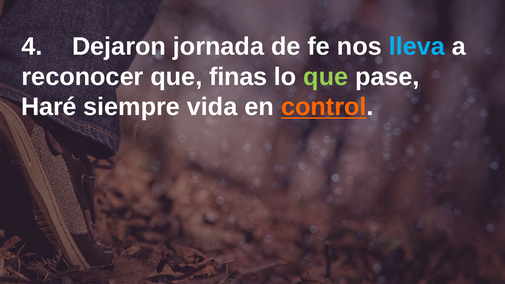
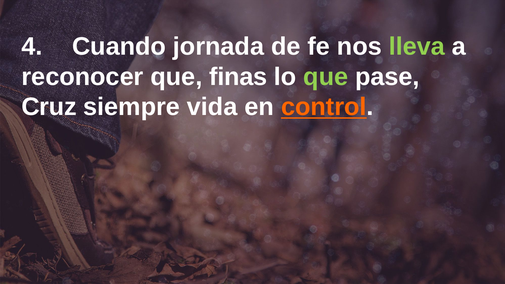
Dejaron: Dejaron -> Cuando
lleva colour: light blue -> light green
Haré: Haré -> Cruz
